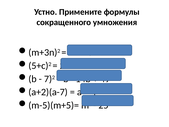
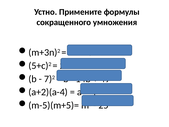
a+2)(a-7: a+2)(a-7 -> a+2)(a-4
